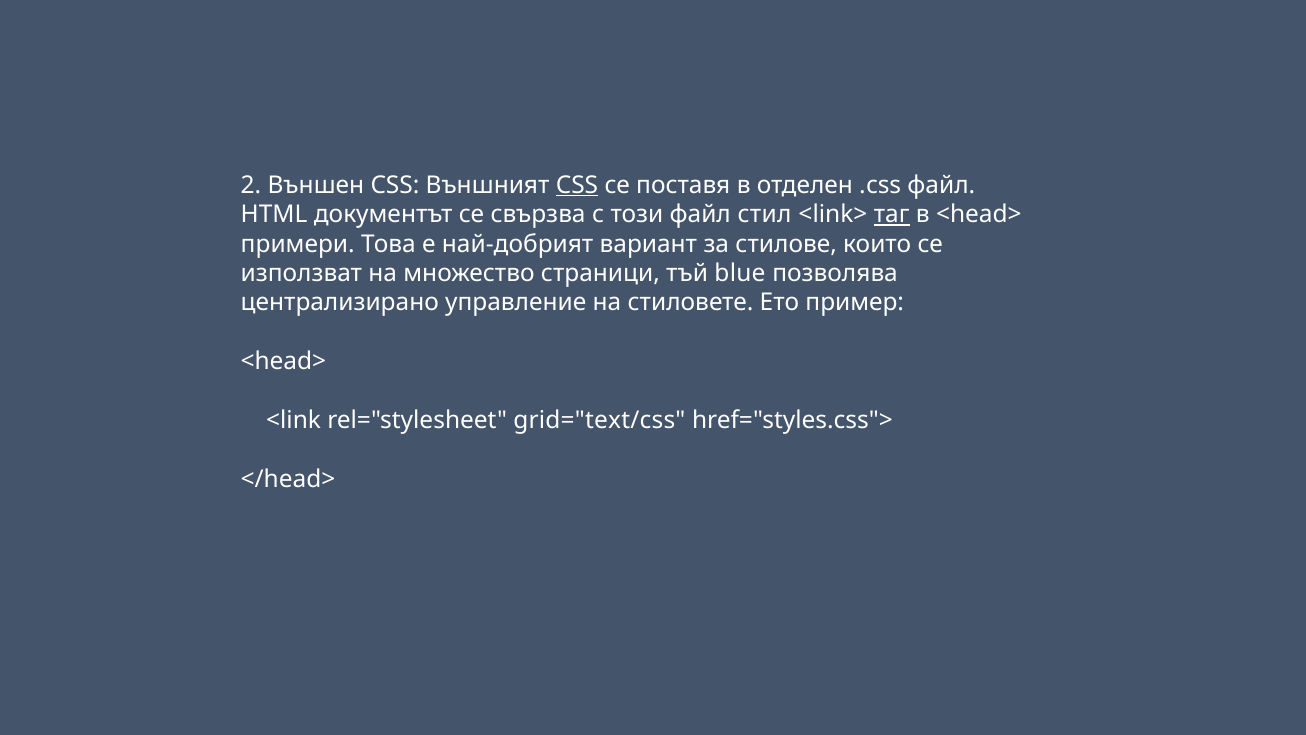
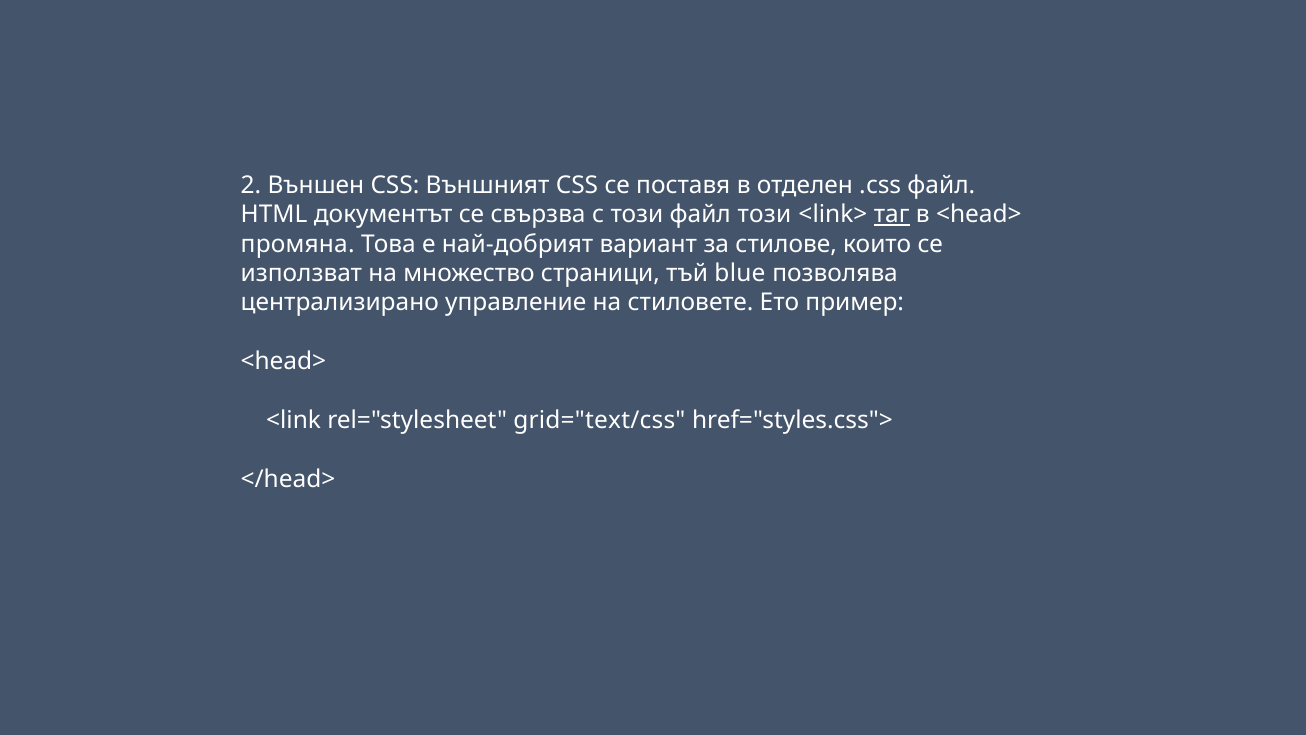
CSS at (577, 185) underline: present -> none
файл стил: стил -> този
примери: примери -> промяна
